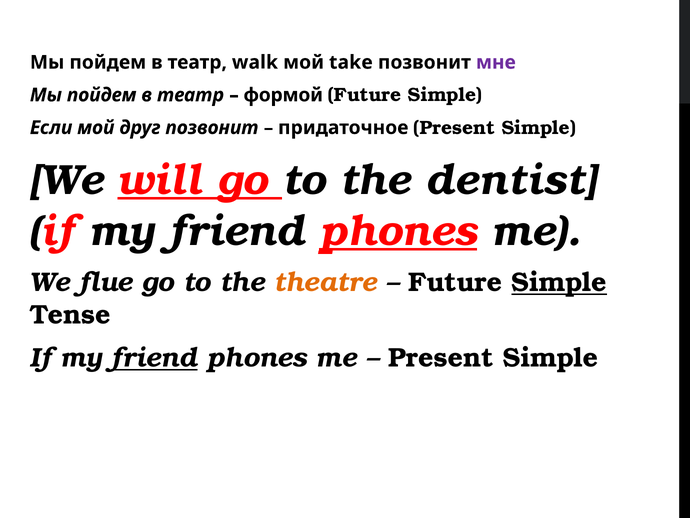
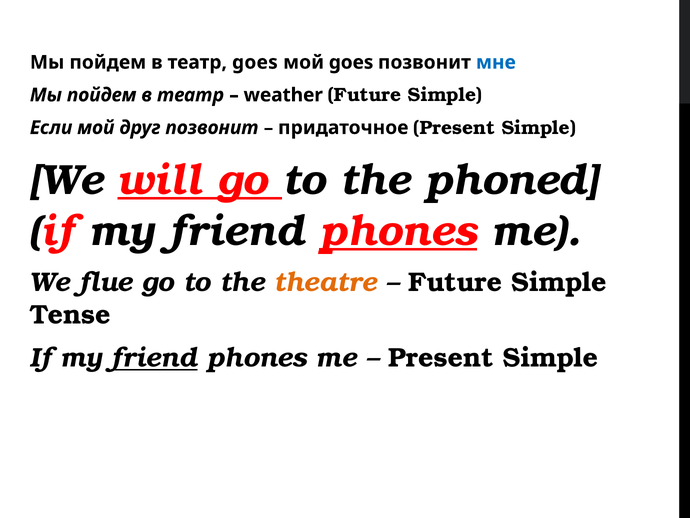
театр walk: walk -> goes
мой take: take -> goes
мне colour: purple -> blue
формой: формой -> weather
dentist: dentist -> phoned
Simple at (559, 282) underline: present -> none
